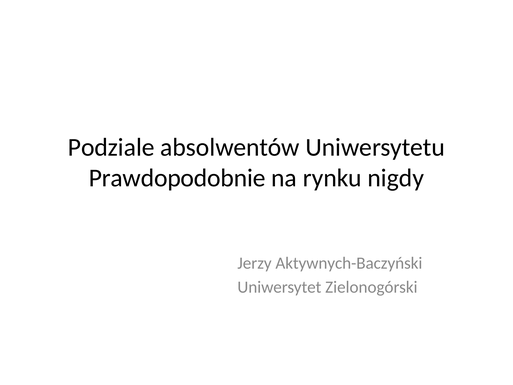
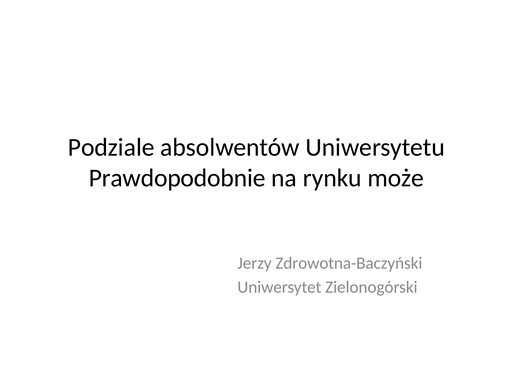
nigdy: nigdy -> może
Aktywnych-Baczyński: Aktywnych-Baczyński -> Zdrowotna-Baczyński
